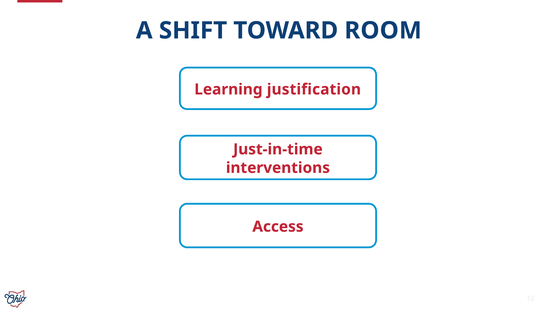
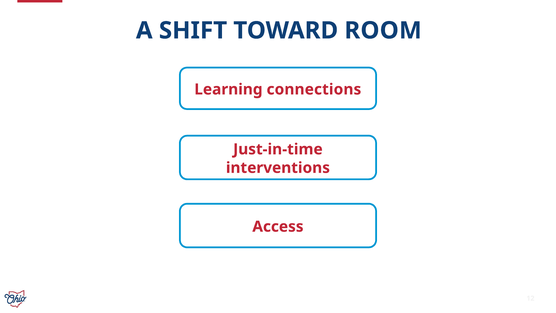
justification: justification -> connections
